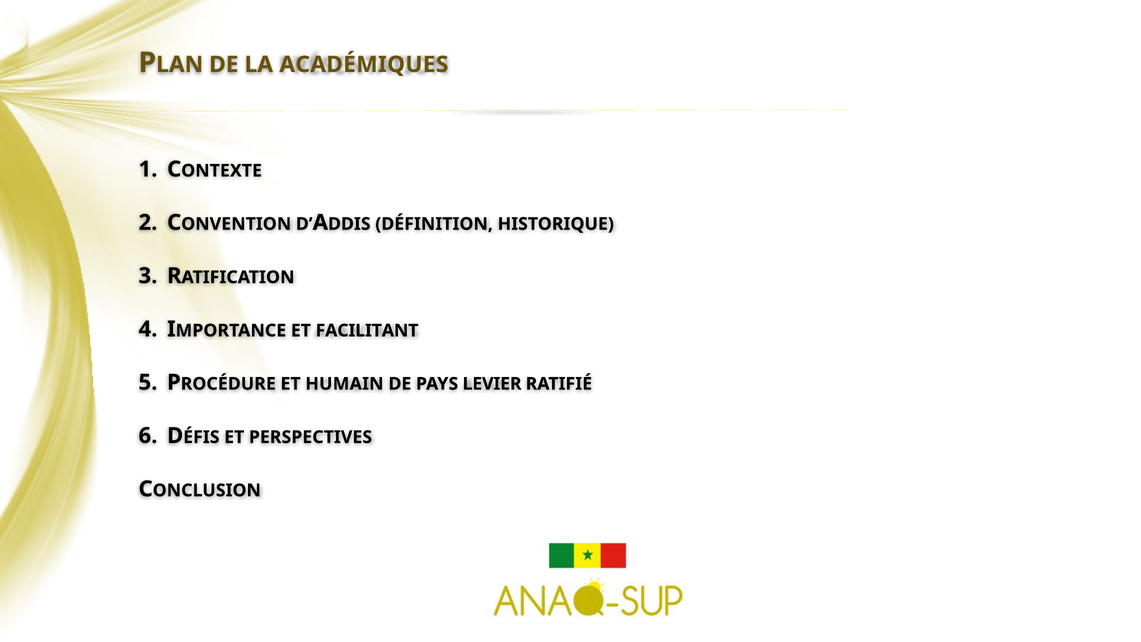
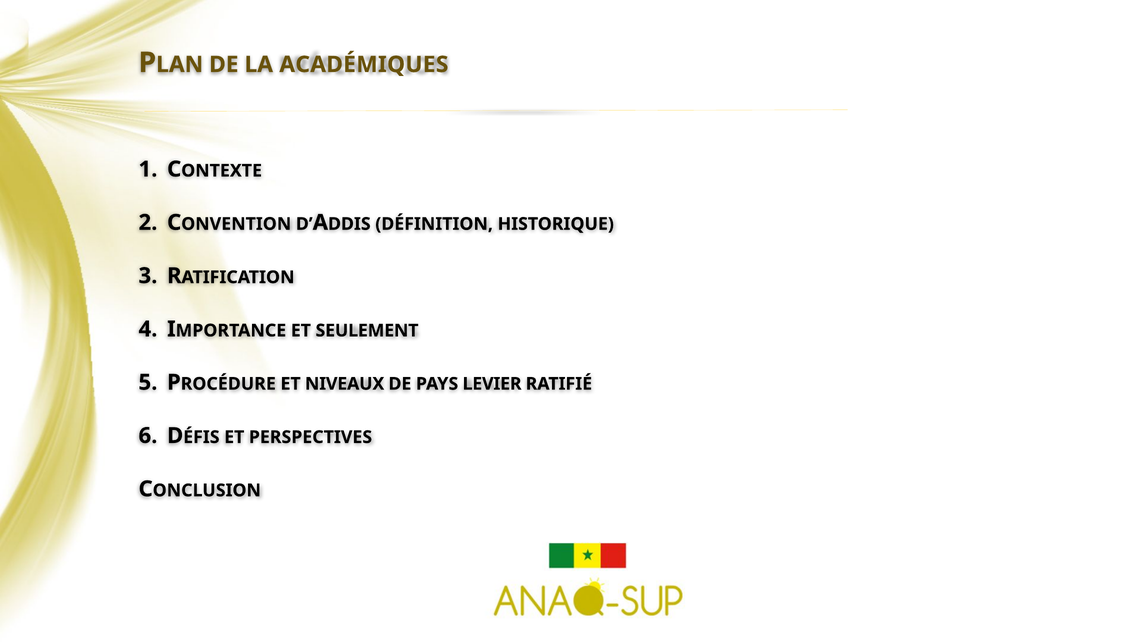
FACILITANT: FACILITANT -> SEULEMENT
HUMAIN: HUMAIN -> NIVEAUX
